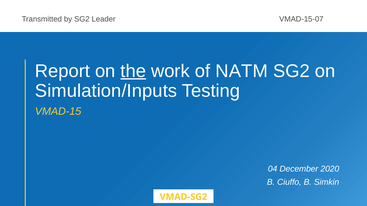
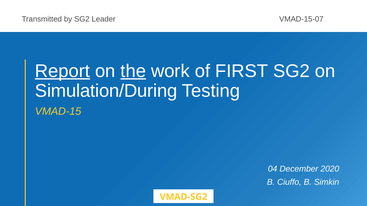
Report underline: none -> present
NATM: NATM -> FIRST
Simulation/Inputs: Simulation/Inputs -> Simulation/During
